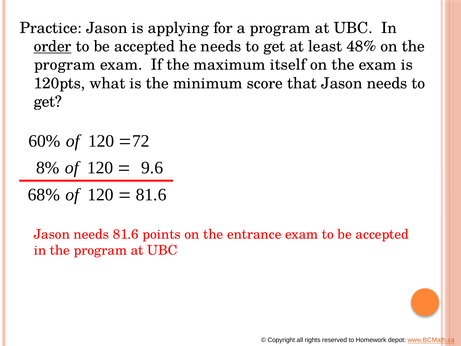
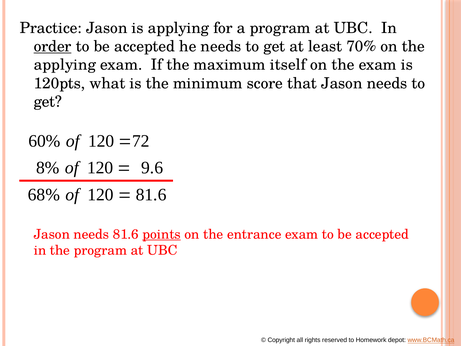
48%: 48% -> 70%
program at (65, 65): program -> applying
points underline: none -> present
